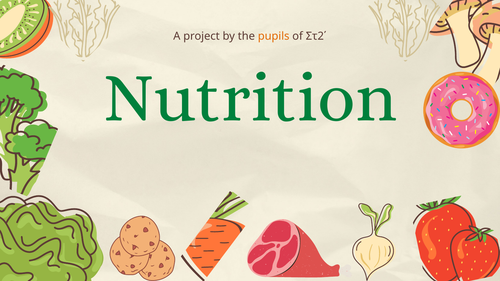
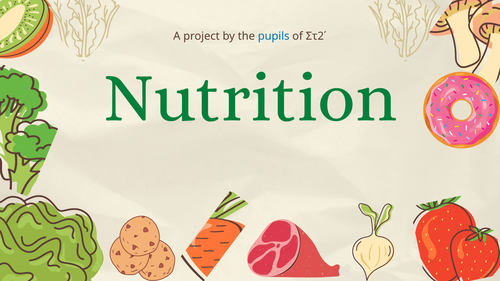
pupils colour: orange -> blue
